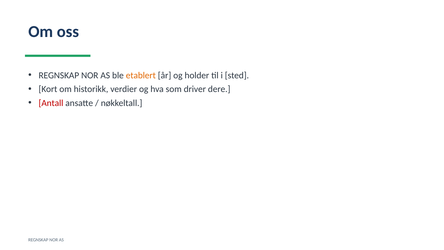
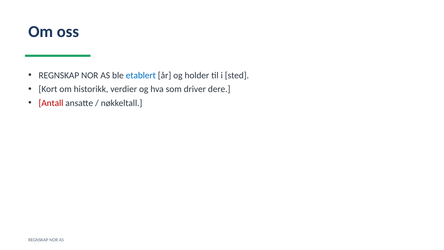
etablert colour: orange -> blue
